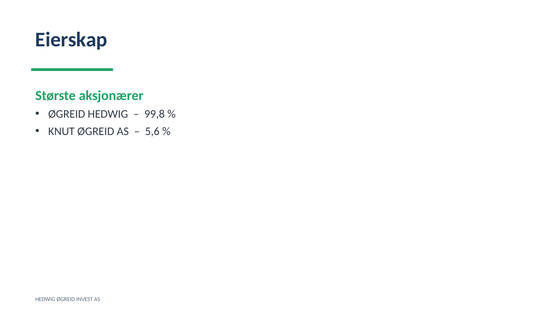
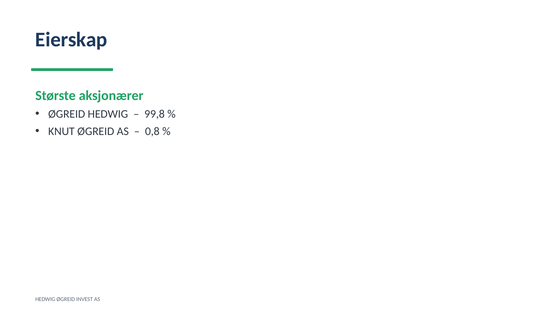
5,6: 5,6 -> 0,8
